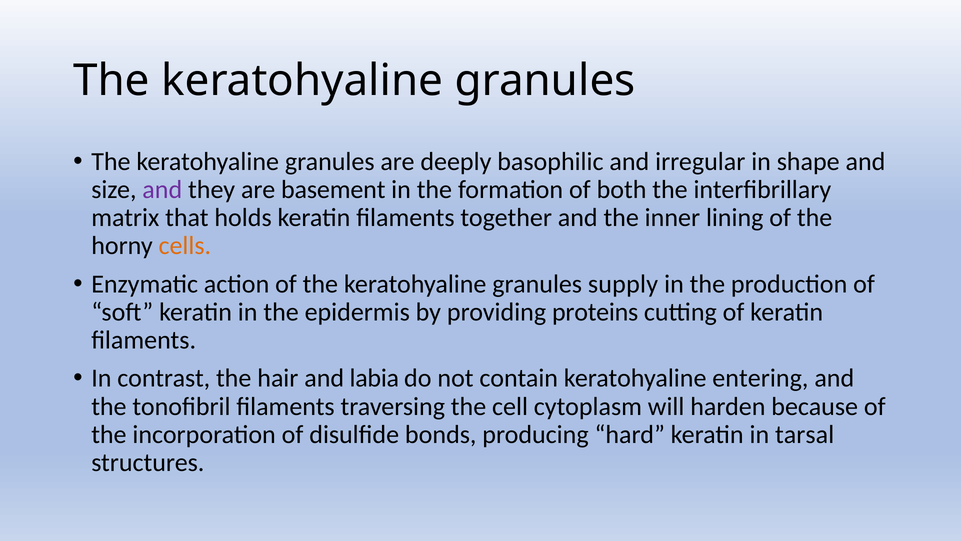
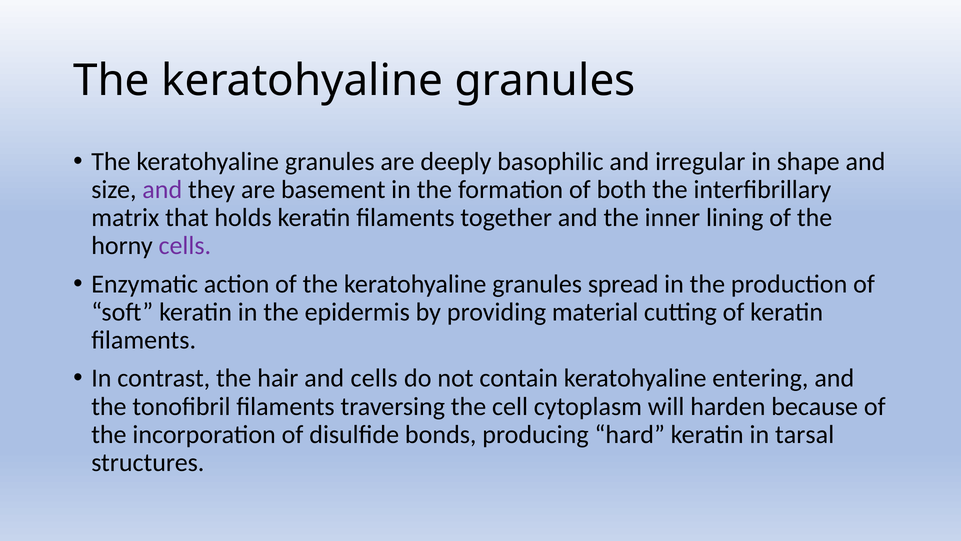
cells at (185, 246) colour: orange -> purple
supply: supply -> spread
proteins: proteins -> material
and labia: labia -> cells
